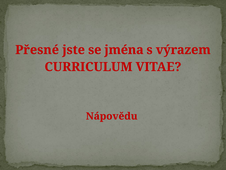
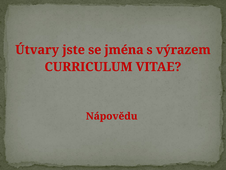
Přesné: Přesné -> Útvary
